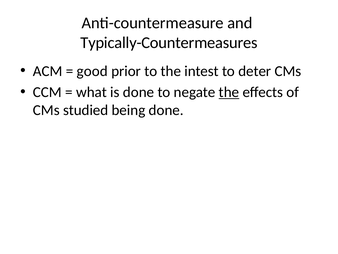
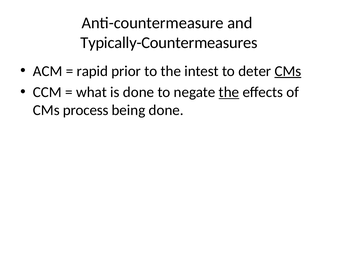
good: good -> rapid
CMs at (288, 71) underline: none -> present
studied: studied -> process
